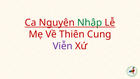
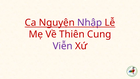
Nhập colour: green -> purple
